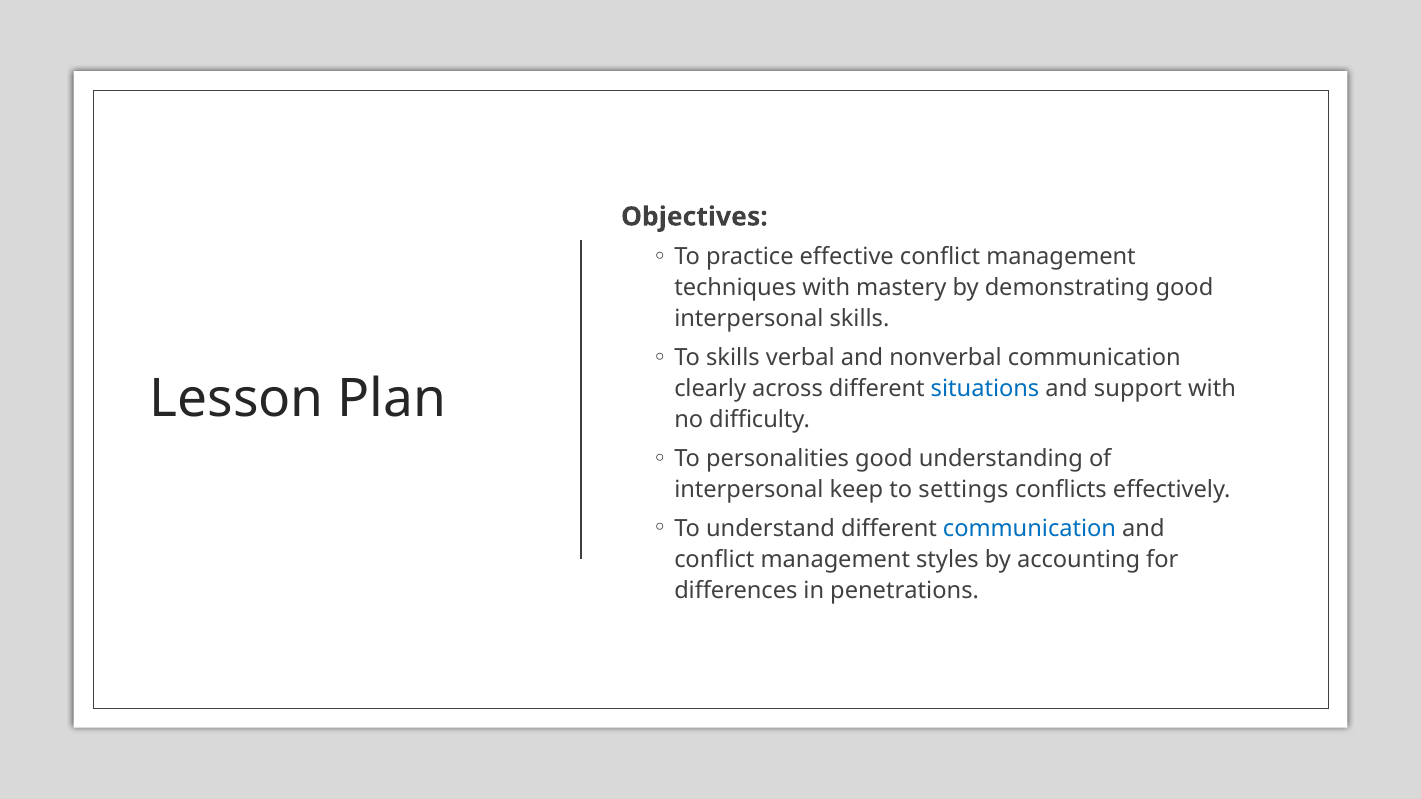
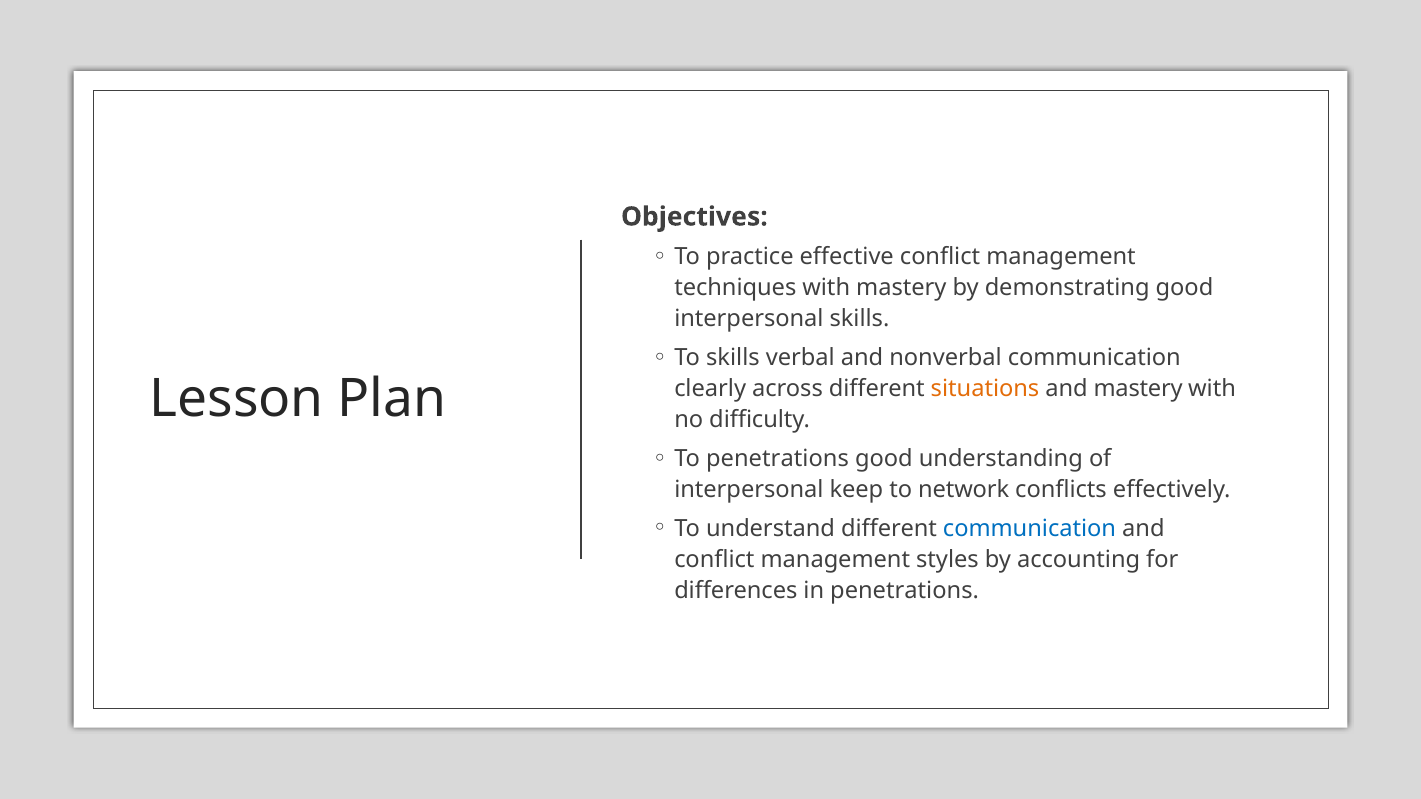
situations colour: blue -> orange
and support: support -> mastery
To personalities: personalities -> penetrations
settings: settings -> network
